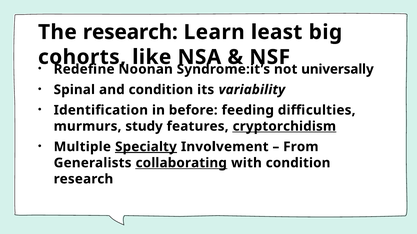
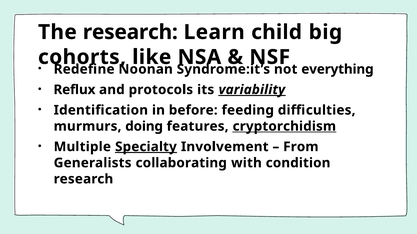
least: least -> child
universally: universally -> everything
Spinal: Spinal -> Reflux
and condition: condition -> protocols
variability underline: none -> present
study: study -> doing
collaborating underline: present -> none
